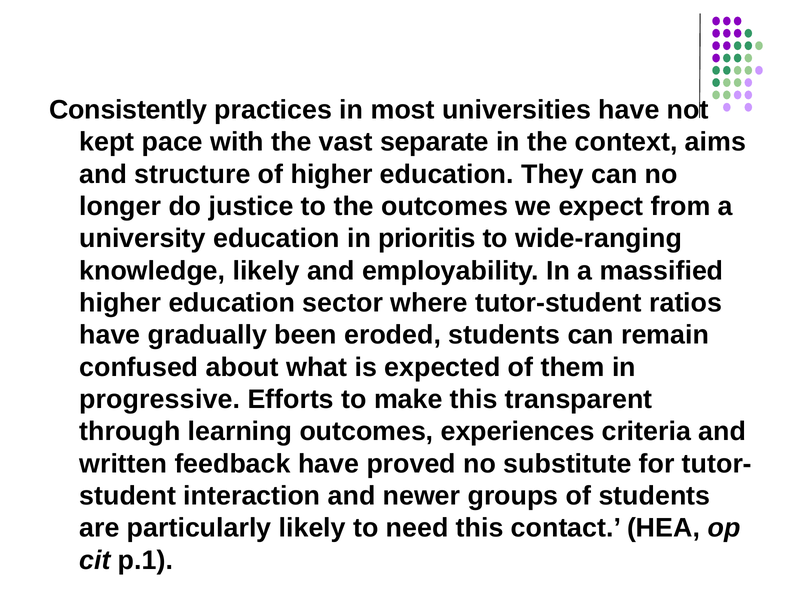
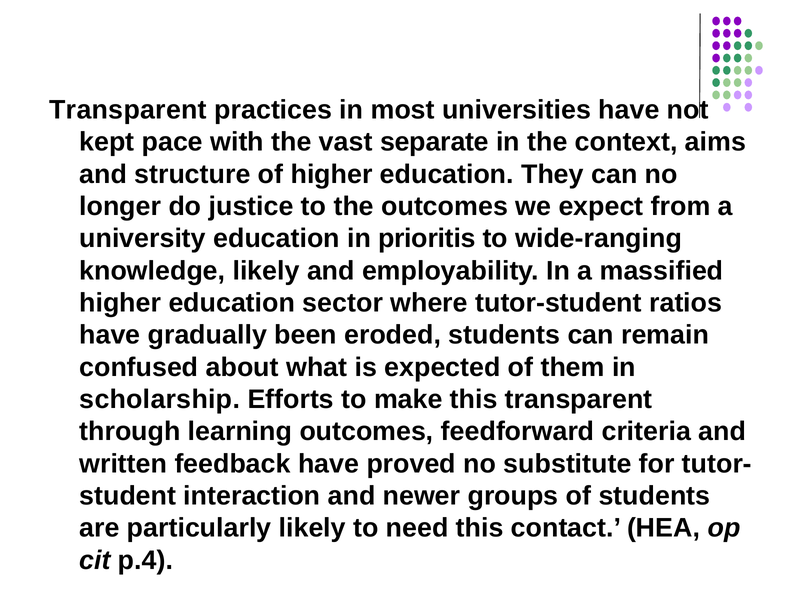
Consistently at (128, 110): Consistently -> Transparent
progressive: progressive -> scholarship
experiences: experiences -> feedforward
p.1: p.1 -> p.4
